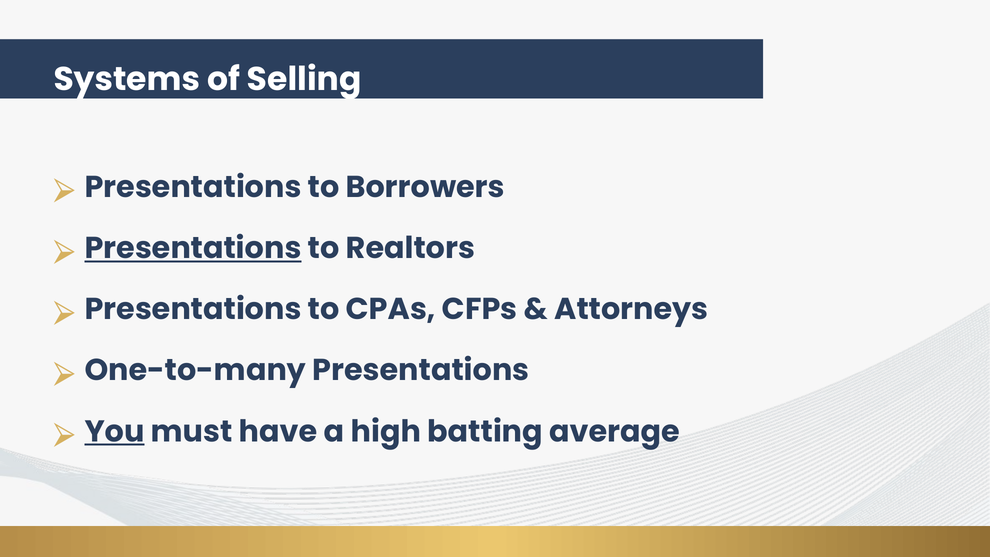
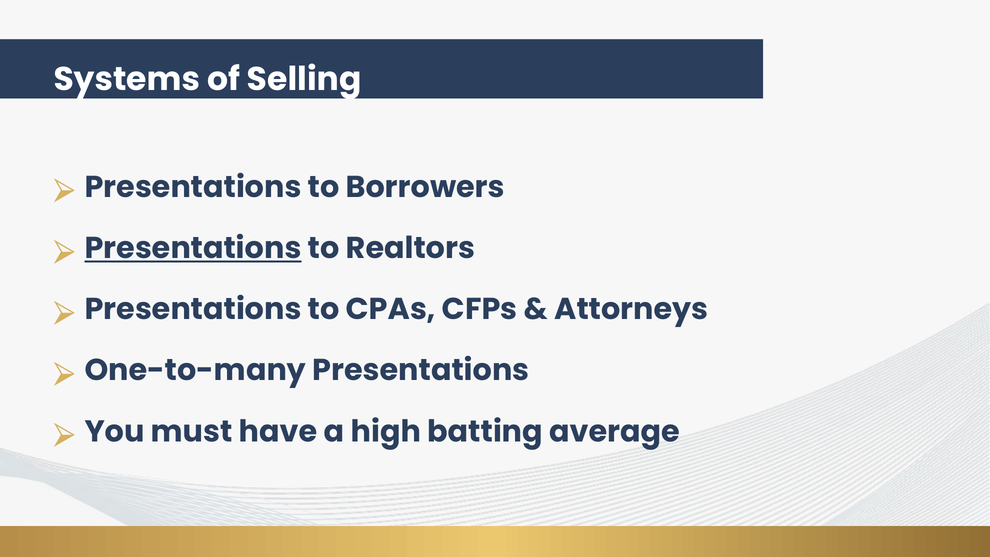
You underline: present -> none
